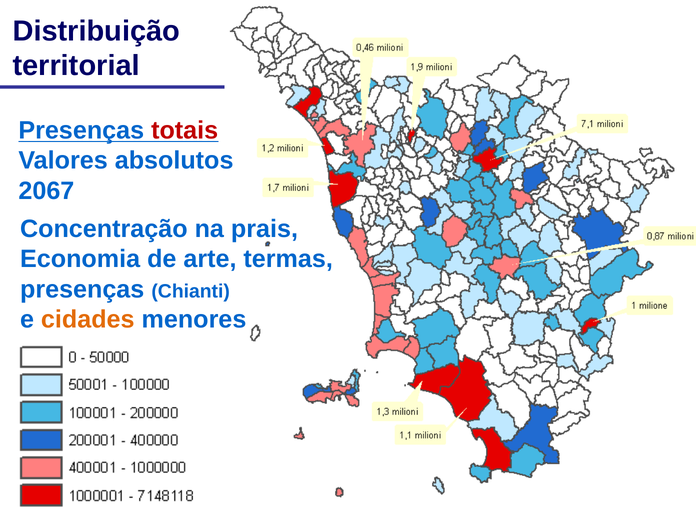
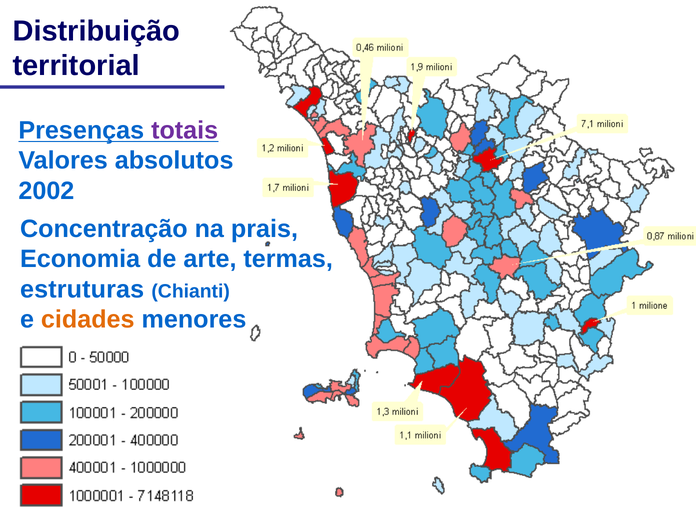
totais colour: red -> purple
2067: 2067 -> 2002
presenças at (82, 289): presenças -> estruturas
